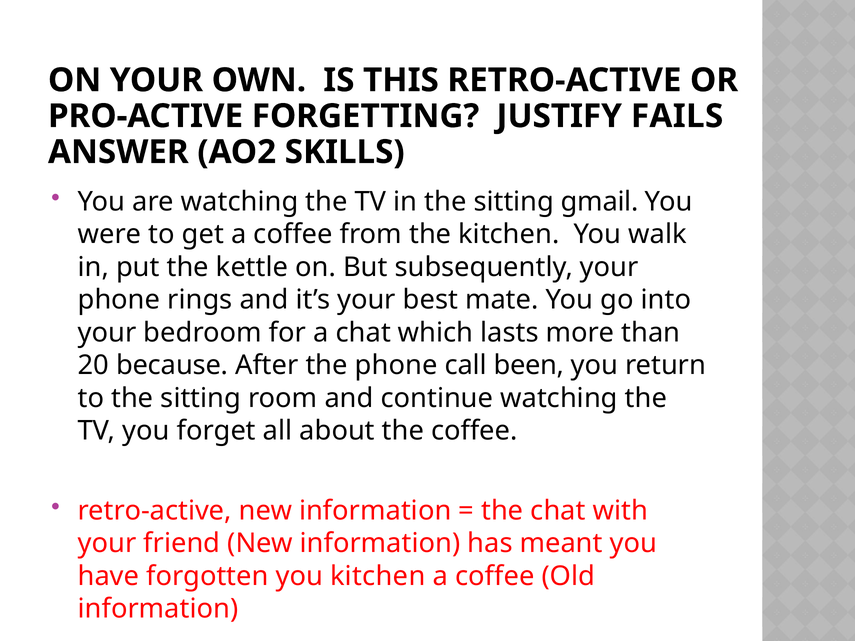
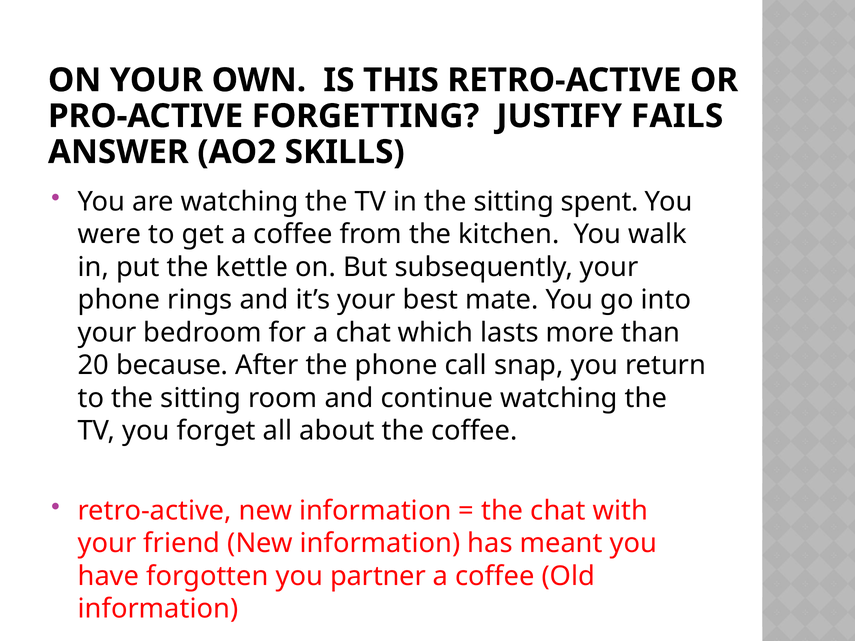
gmail: gmail -> spent
been: been -> snap
you kitchen: kitchen -> partner
